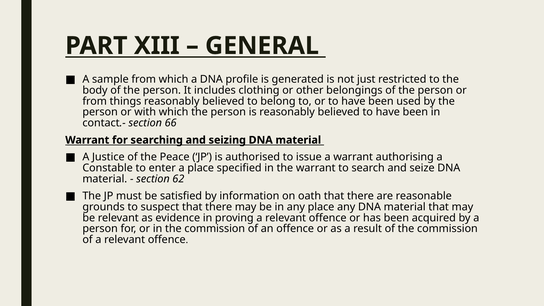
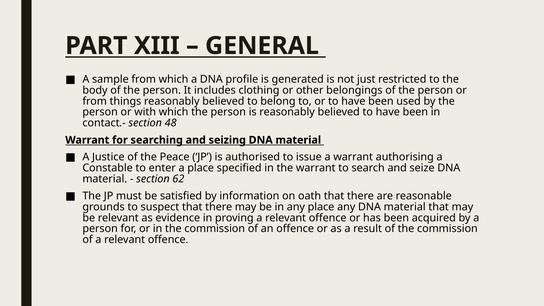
66: 66 -> 48
